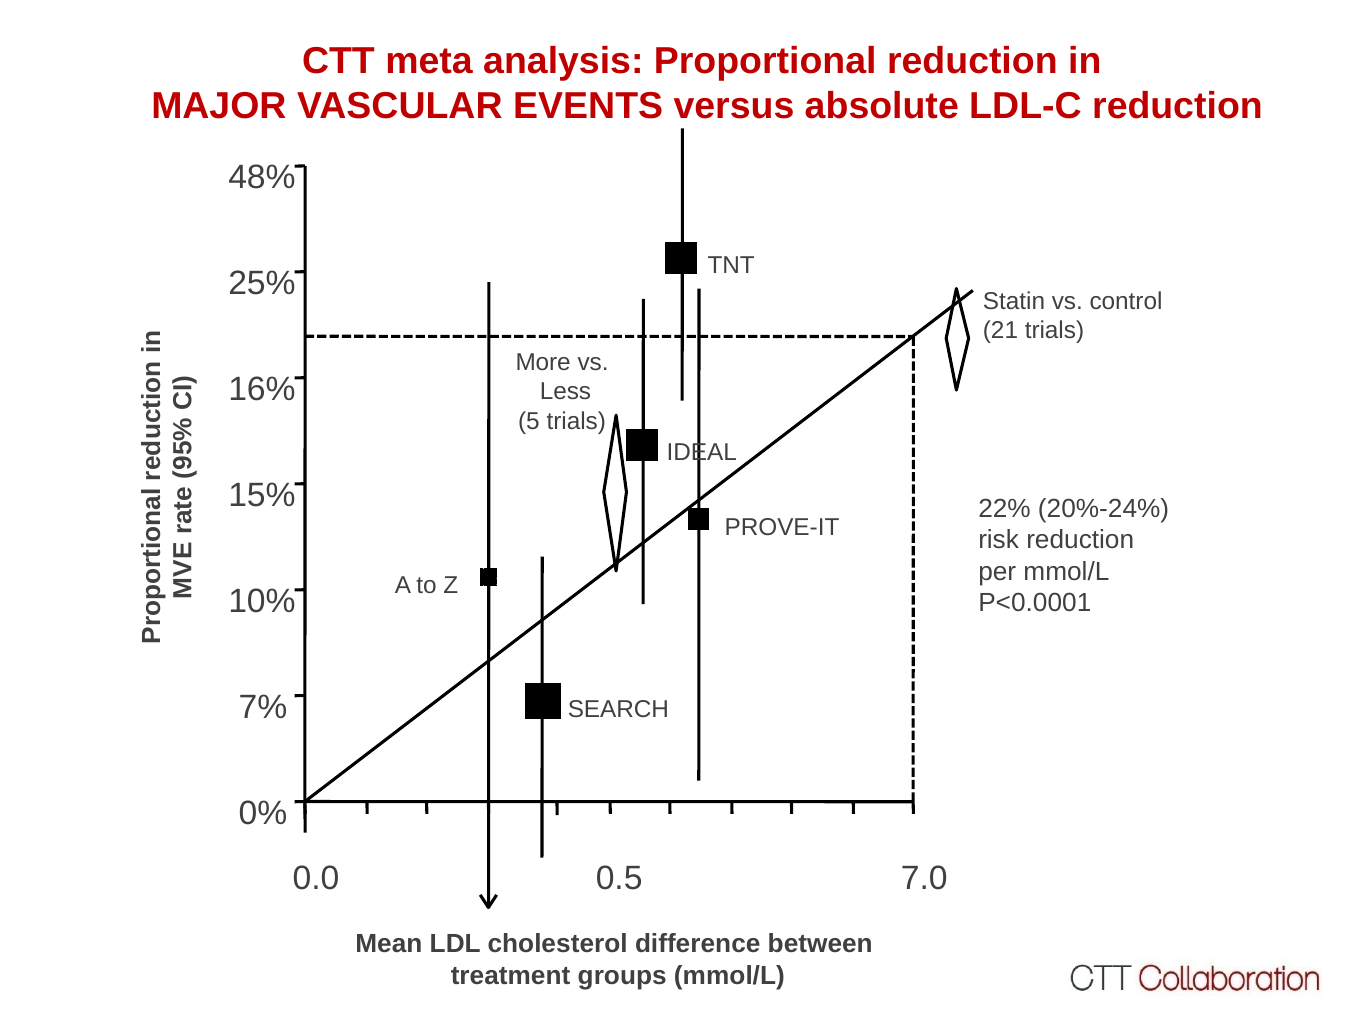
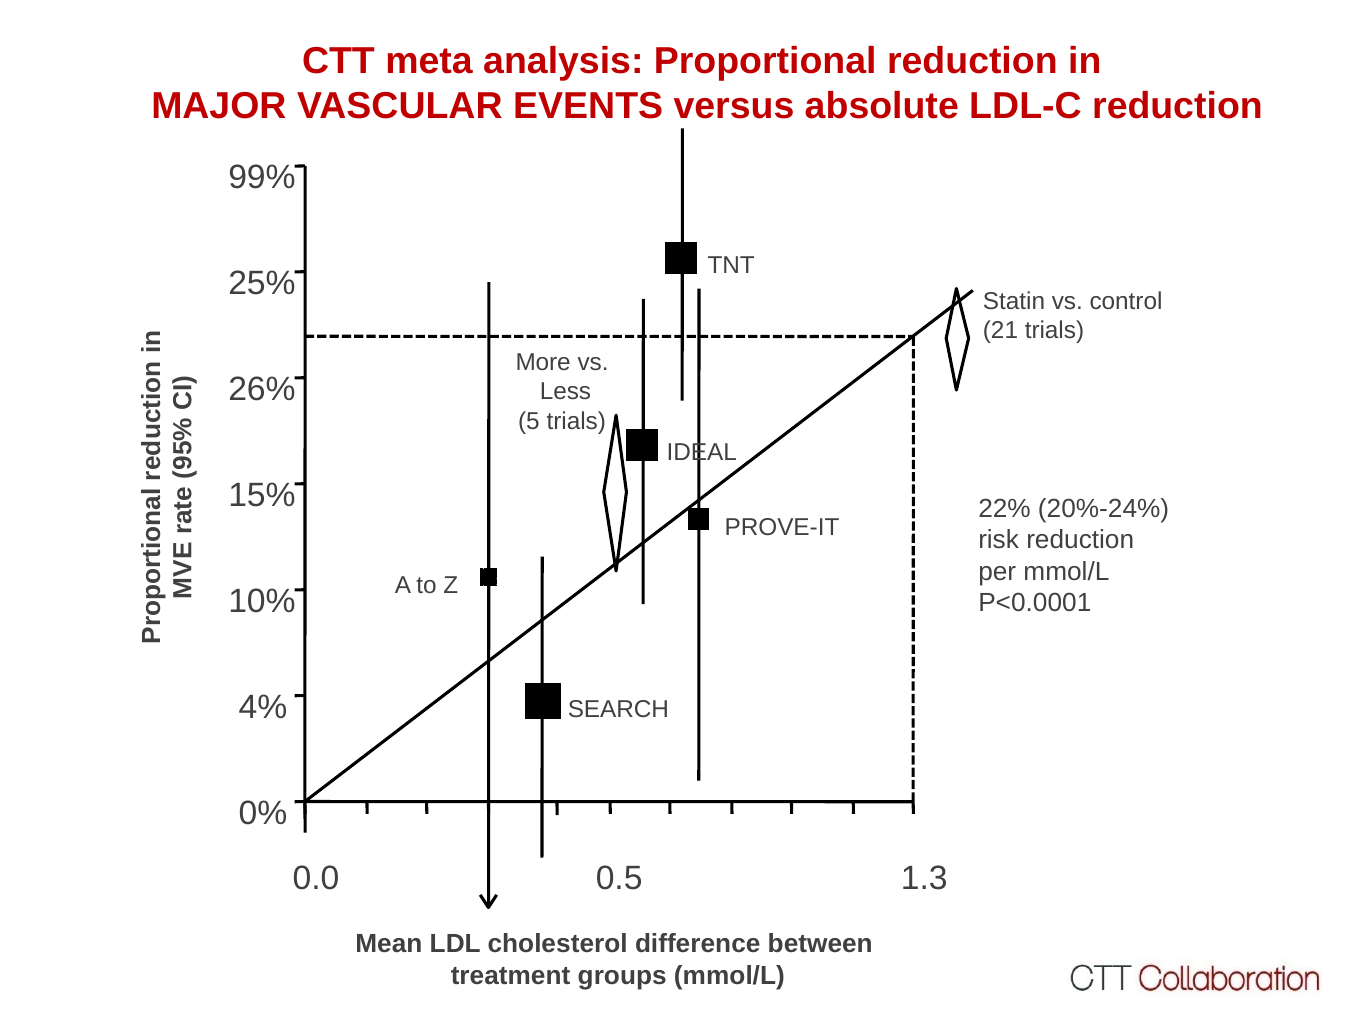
48%: 48% -> 99%
16%: 16% -> 26%
7%: 7% -> 4%
7.0: 7.0 -> 1.3
